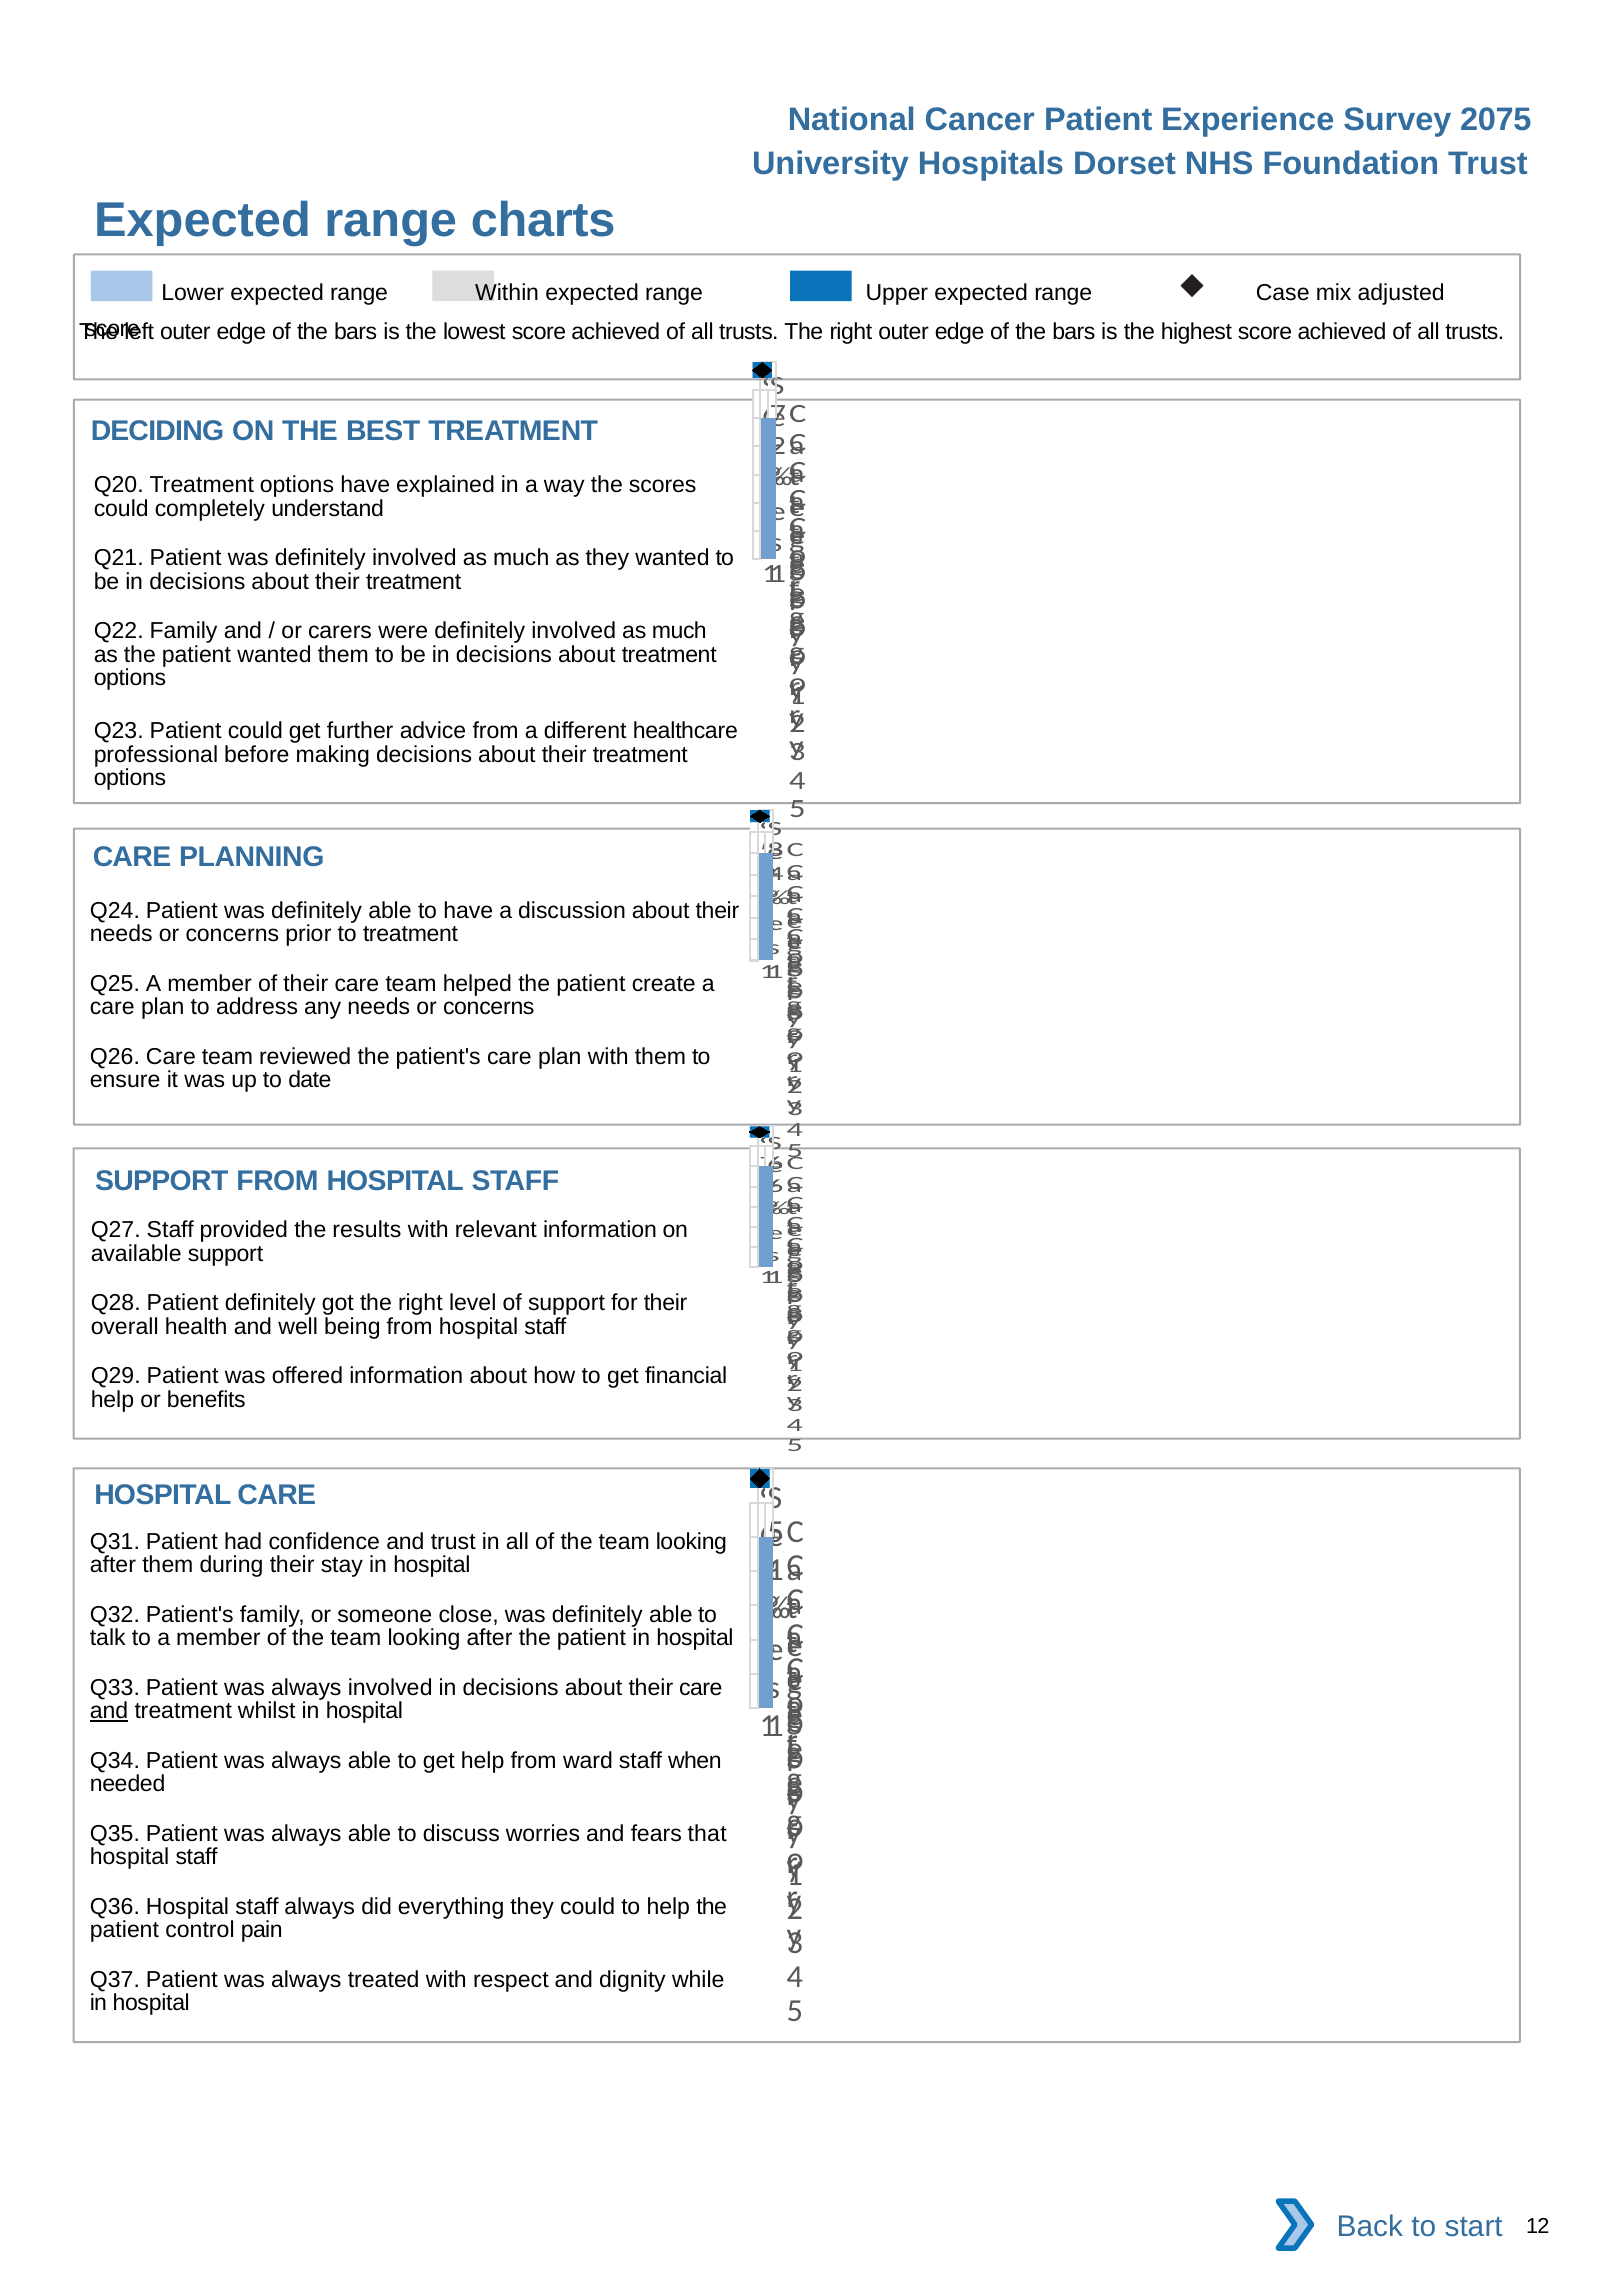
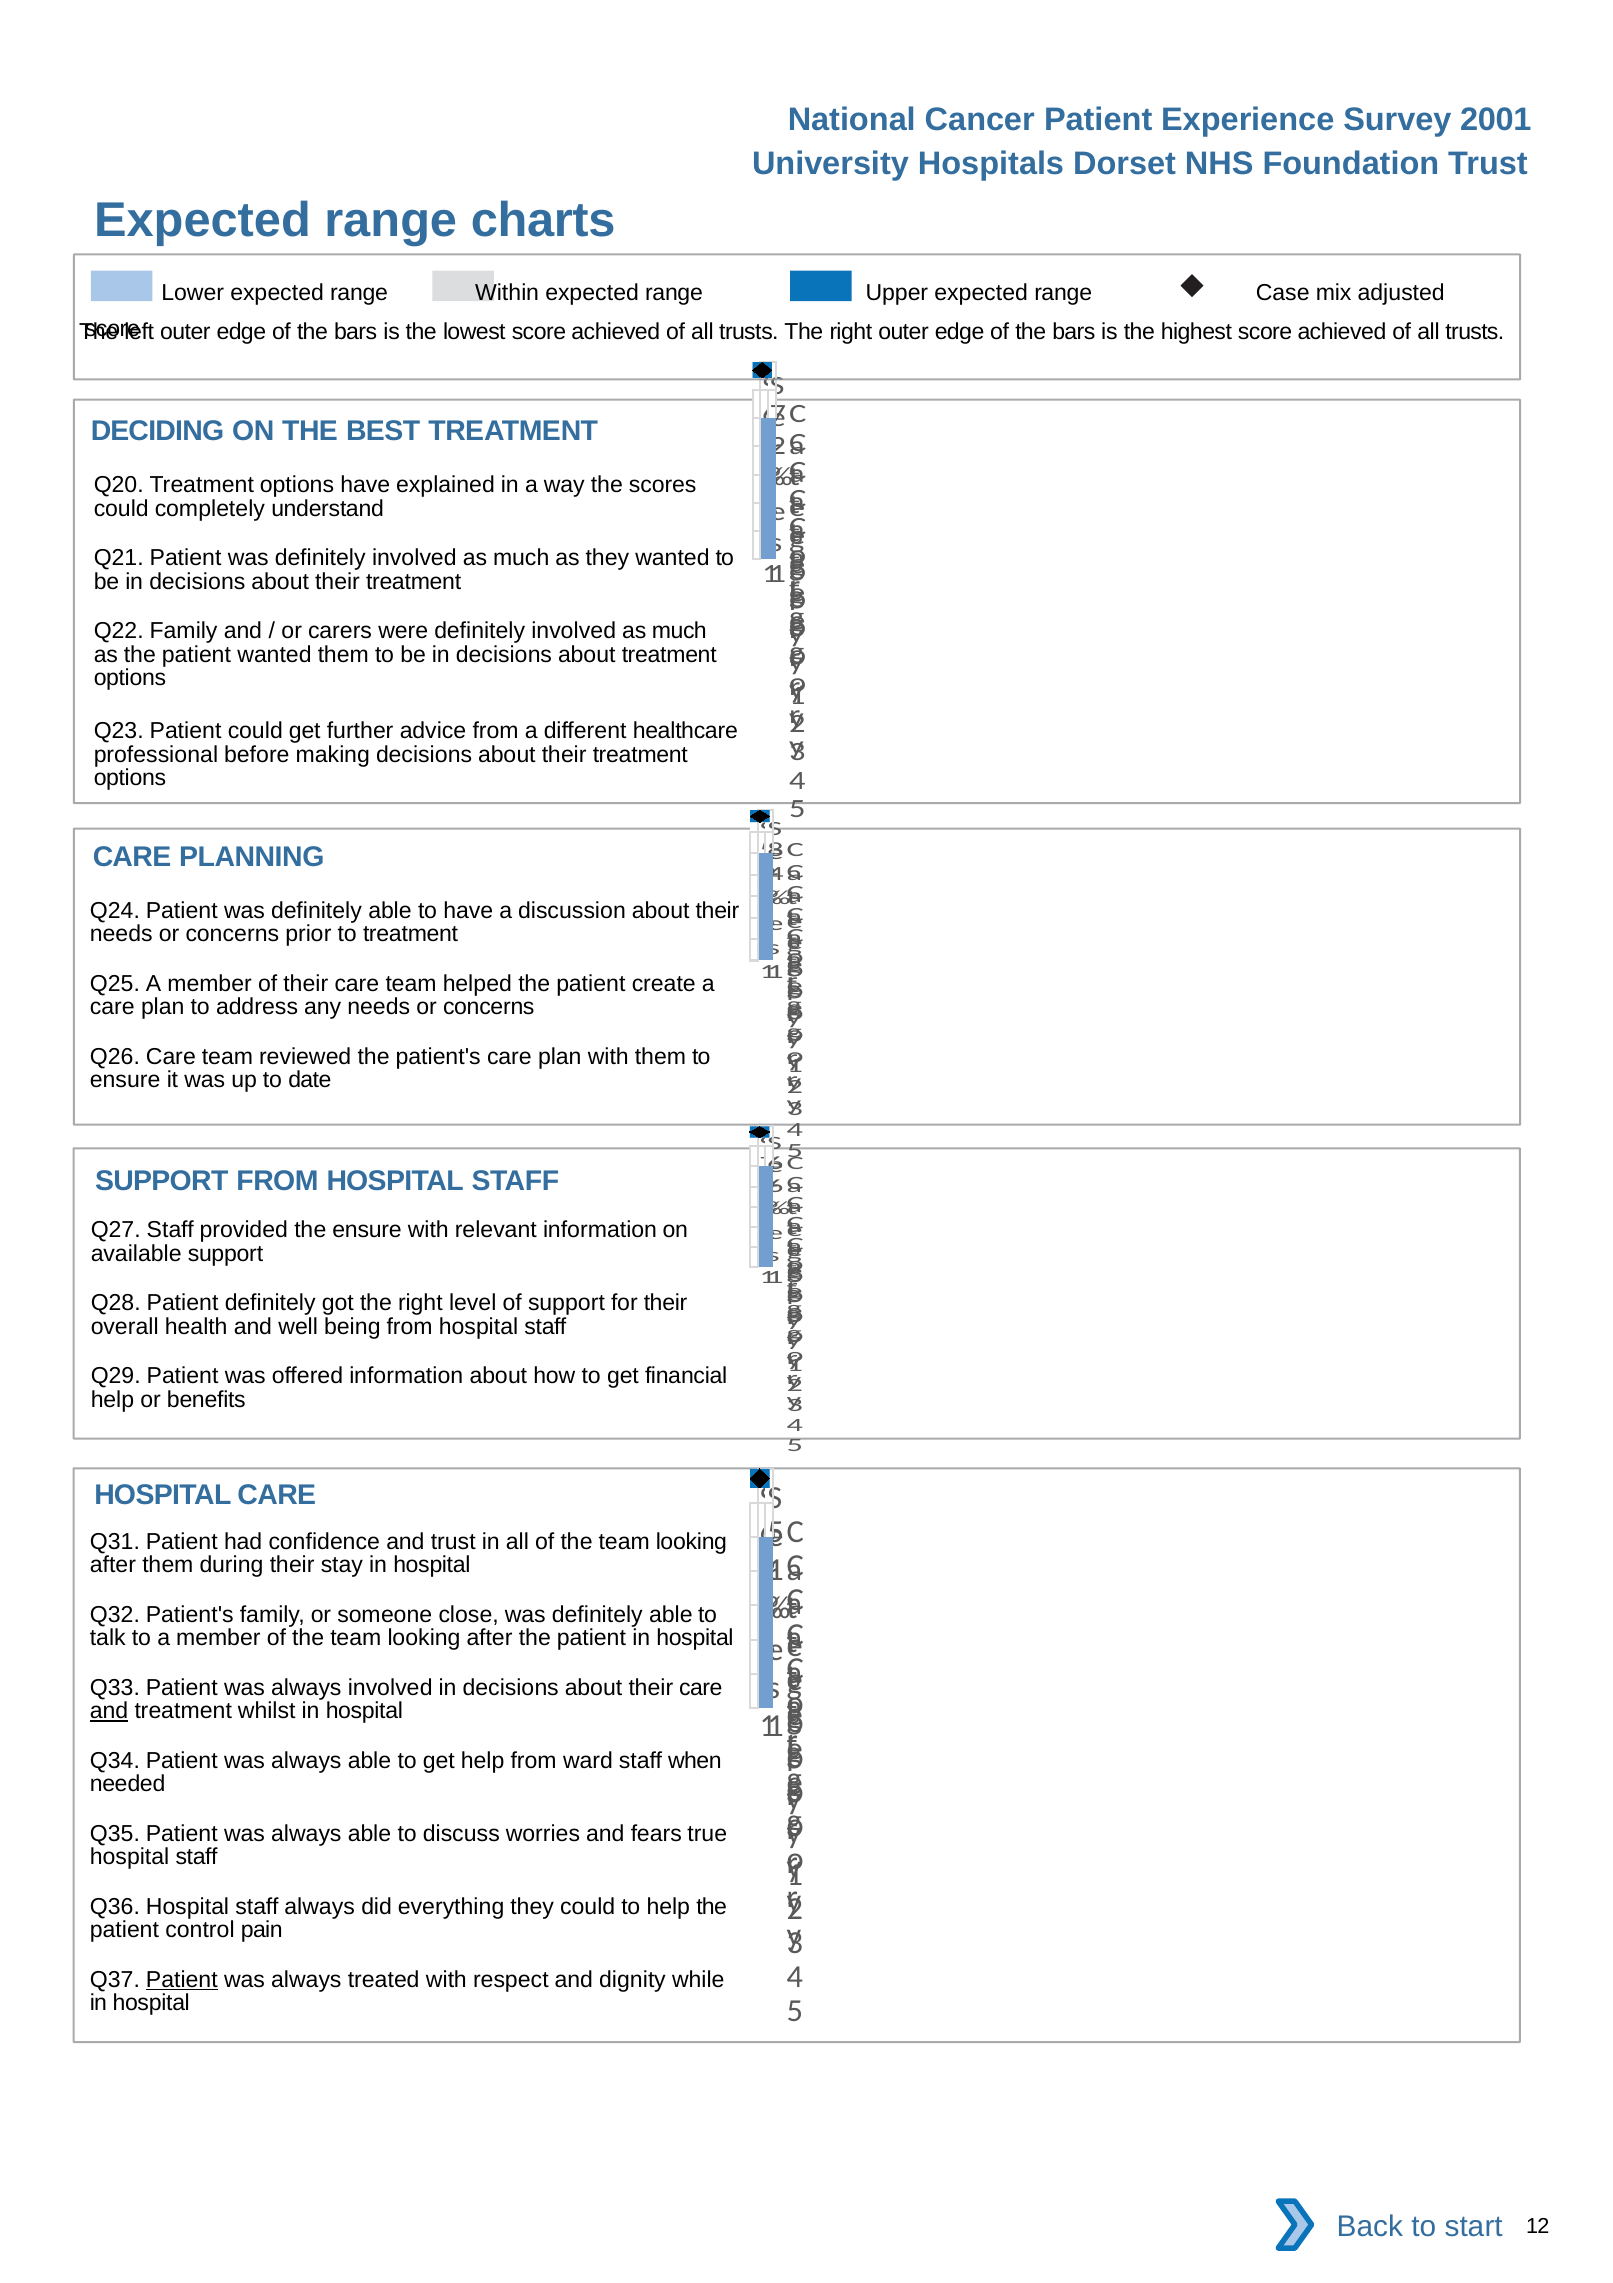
2075: 2075 -> 2001
the results: results -> ensure
that: that -> true
Patient at (182, 1980) underline: none -> present
